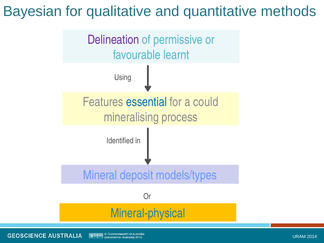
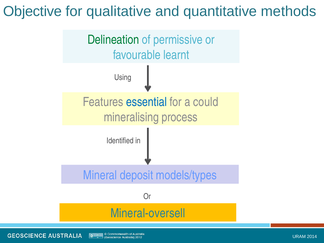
Bayesian: Bayesian -> Objective
Delineation colour: purple -> green
Mineral-physical: Mineral-physical -> Mineral-oversell
